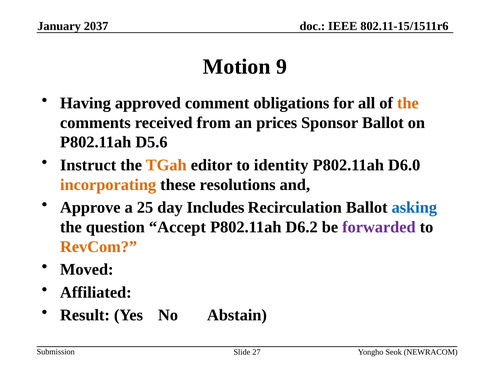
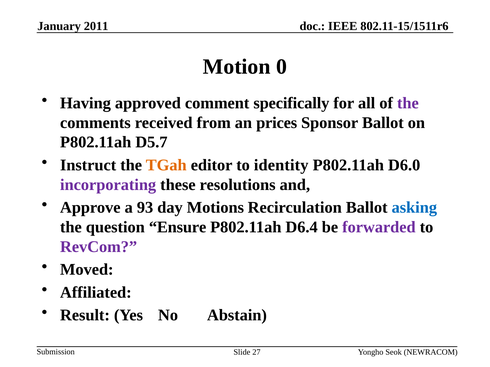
2037: 2037 -> 2011
9: 9 -> 0
obligations: obligations -> specifically
the at (408, 103) colour: orange -> purple
D5.6: D5.6 -> D5.7
incorporating colour: orange -> purple
25: 25 -> 93
Includes: Includes -> Motions
Accept: Accept -> Ensure
D6.2: D6.2 -> D6.4
RevCom colour: orange -> purple
